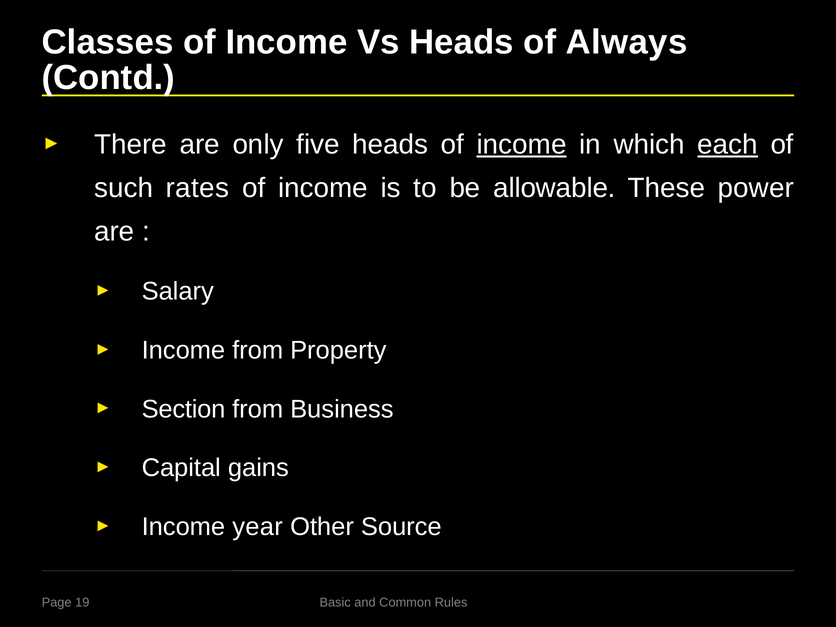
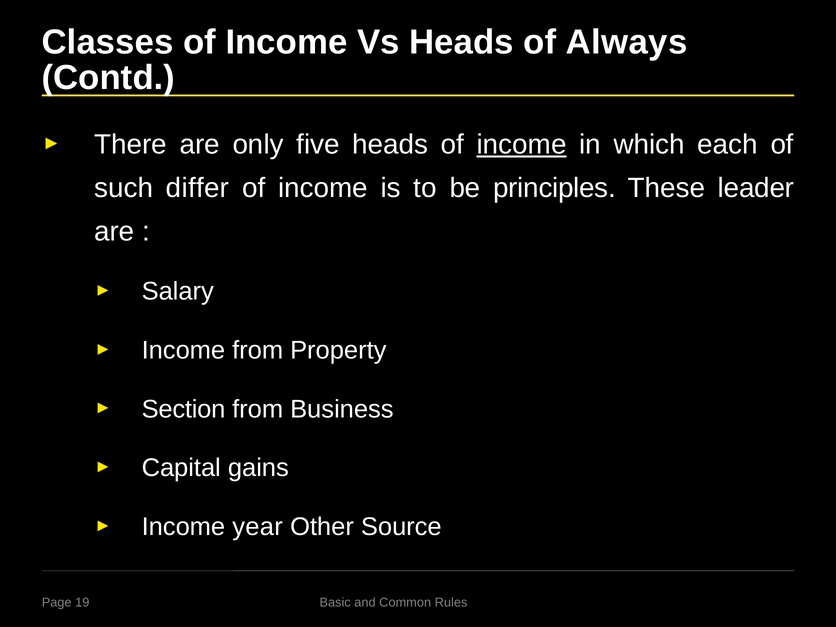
each underline: present -> none
rates: rates -> differ
allowable: allowable -> principles
power: power -> leader
